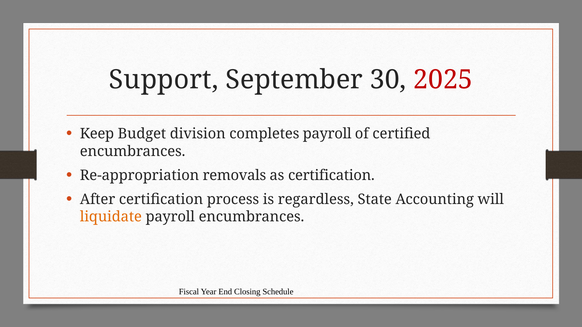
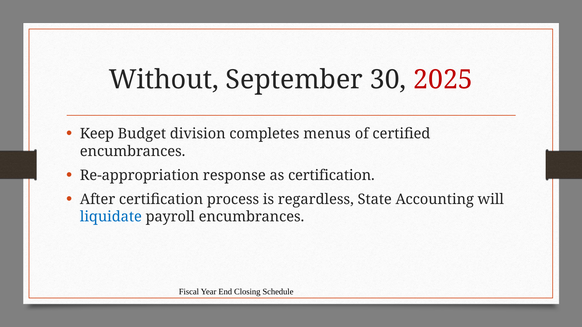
Support: Support -> Without
completes payroll: payroll -> menus
removals: removals -> response
liquidate colour: orange -> blue
